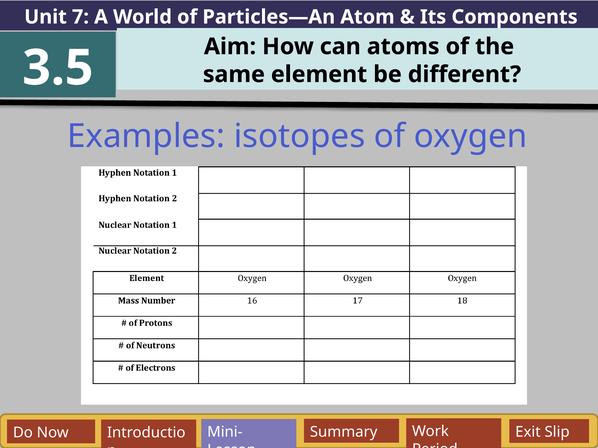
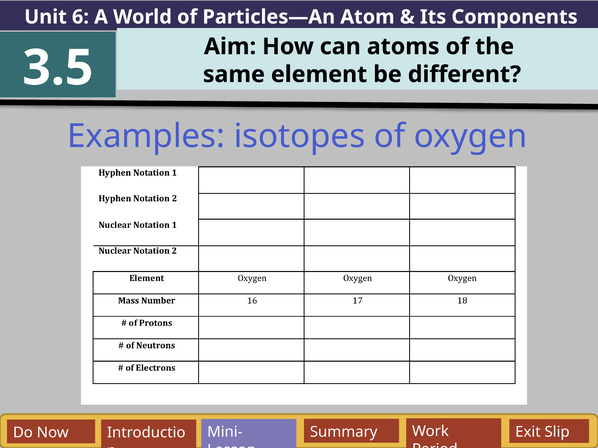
7: 7 -> 6
